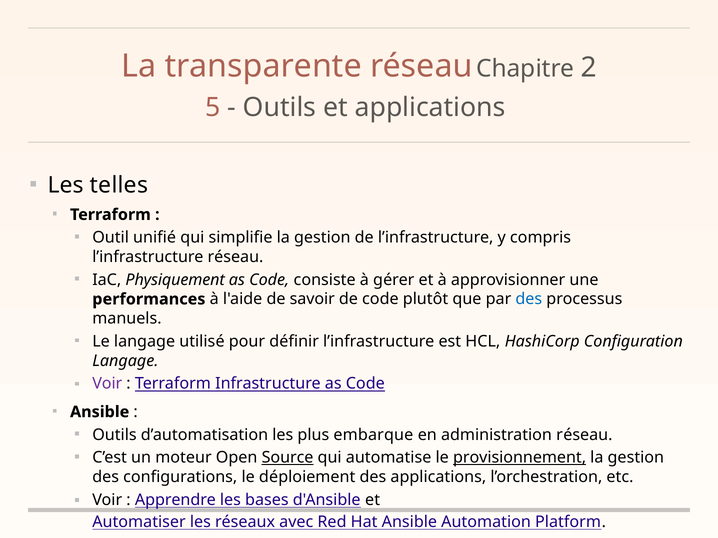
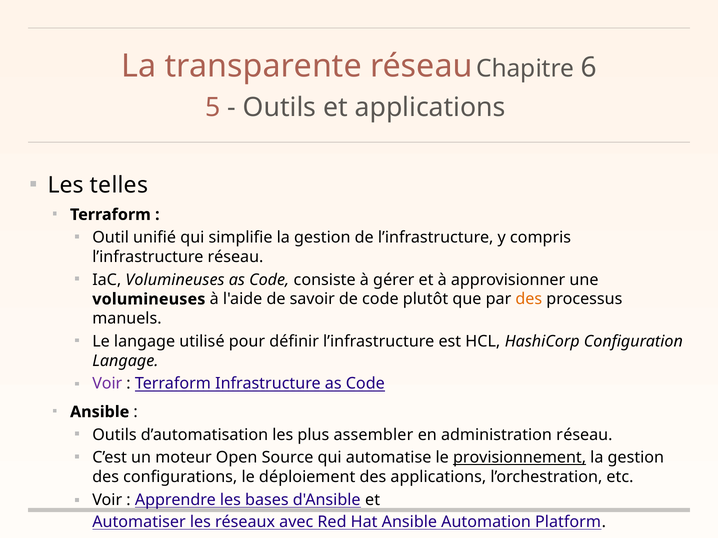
2: 2 -> 6
IaC Physiquement: Physiquement -> Volumineuses
performances at (149, 299): performances -> volumineuses
des at (529, 299) colour: blue -> orange
embarque: embarque -> assembler
Source underline: present -> none
